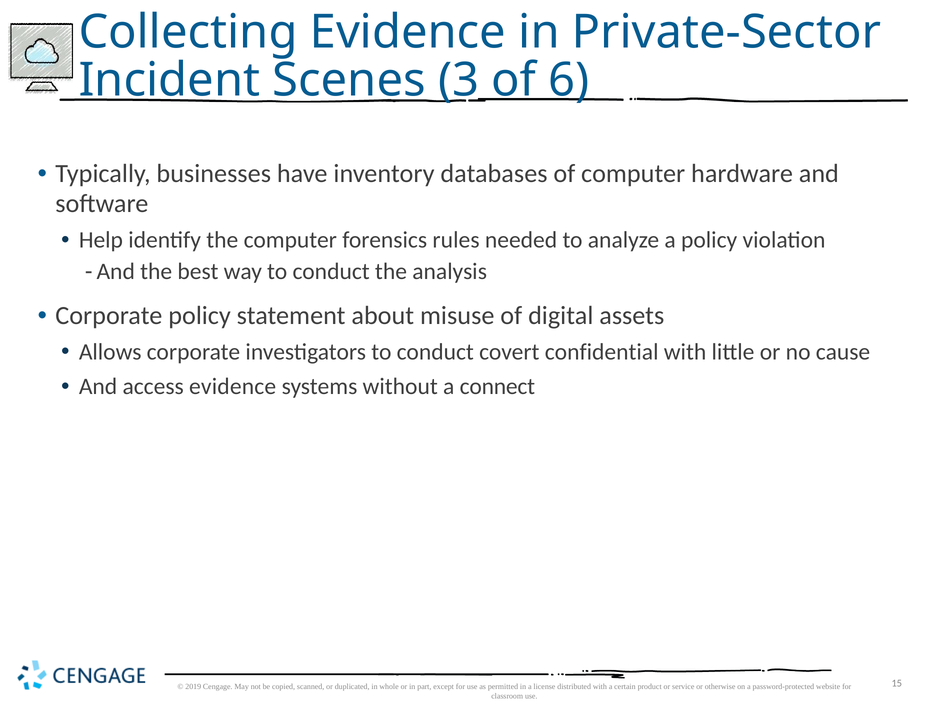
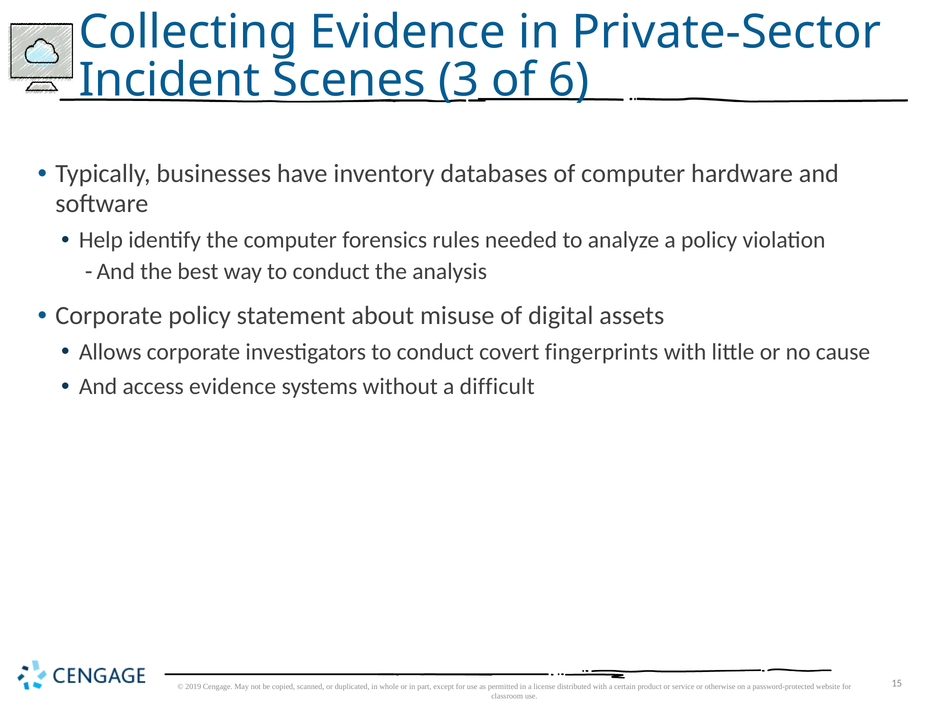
confidential: confidential -> fingerprints
connect: connect -> difficult
